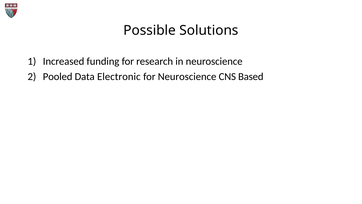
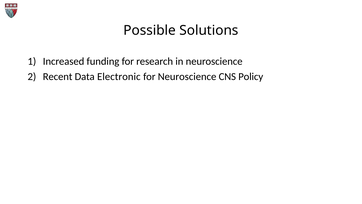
Pooled: Pooled -> Recent
Based: Based -> Policy
